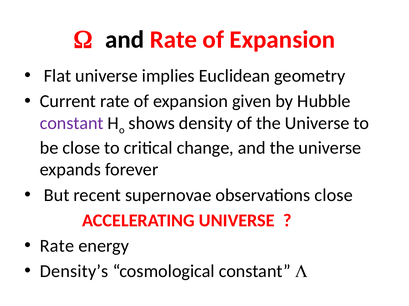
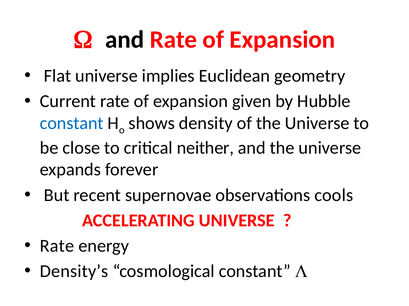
constant at (72, 123) colour: purple -> blue
change: change -> neither
observations close: close -> cools
